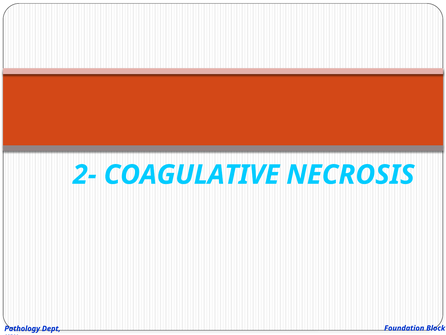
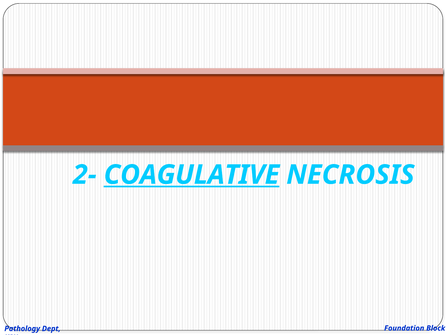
COAGULATIVE underline: none -> present
